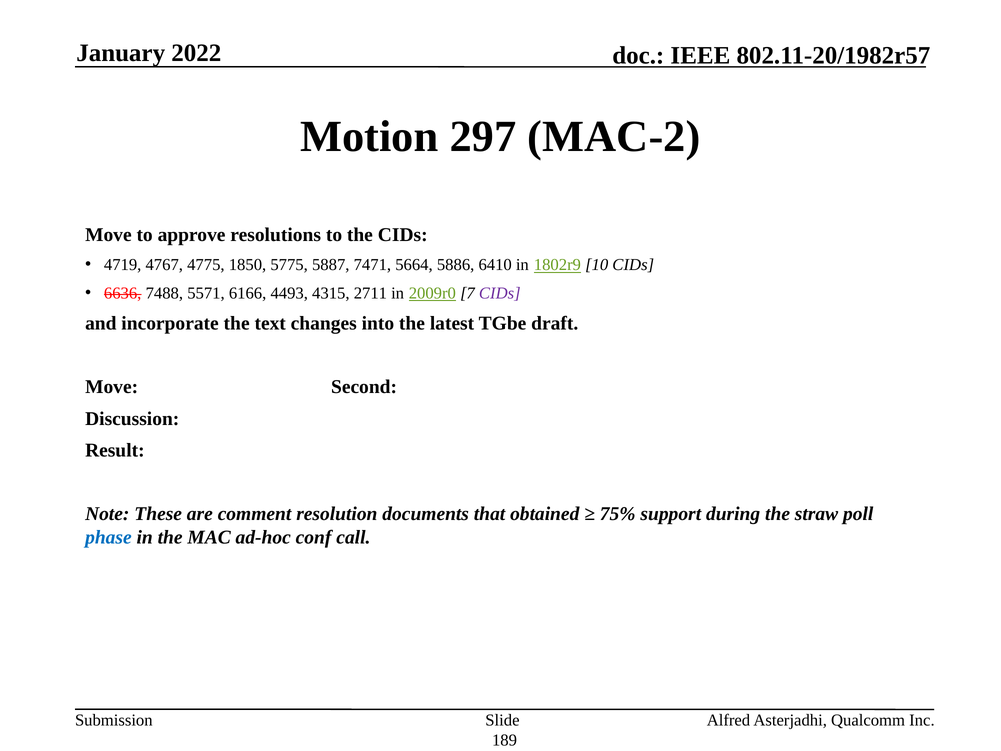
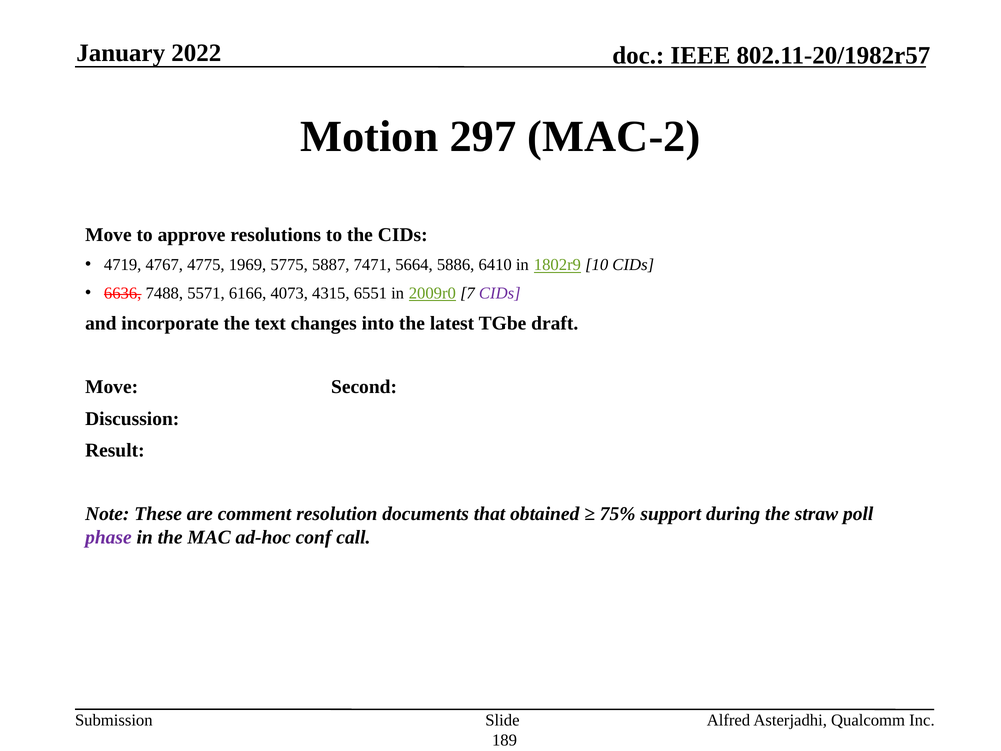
1850: 1850 -> 1969
4493: 4493 -> 4073
2711: 2711 -> 6551
phase colour: blue -> purple
